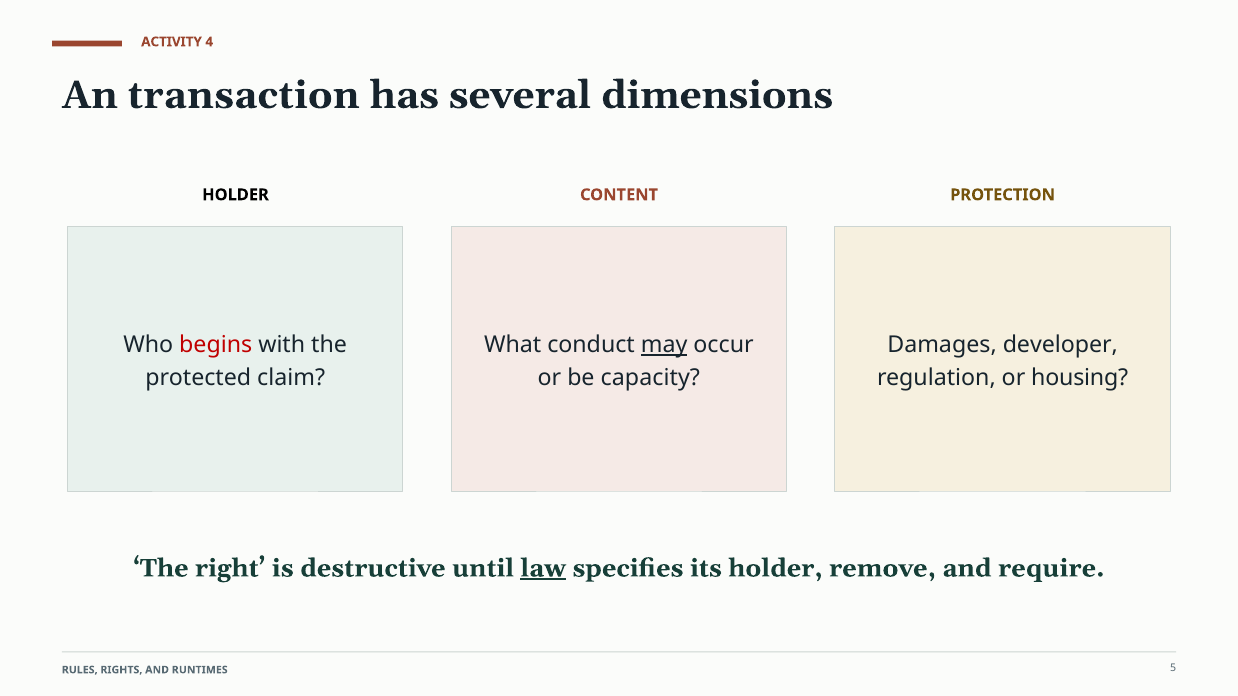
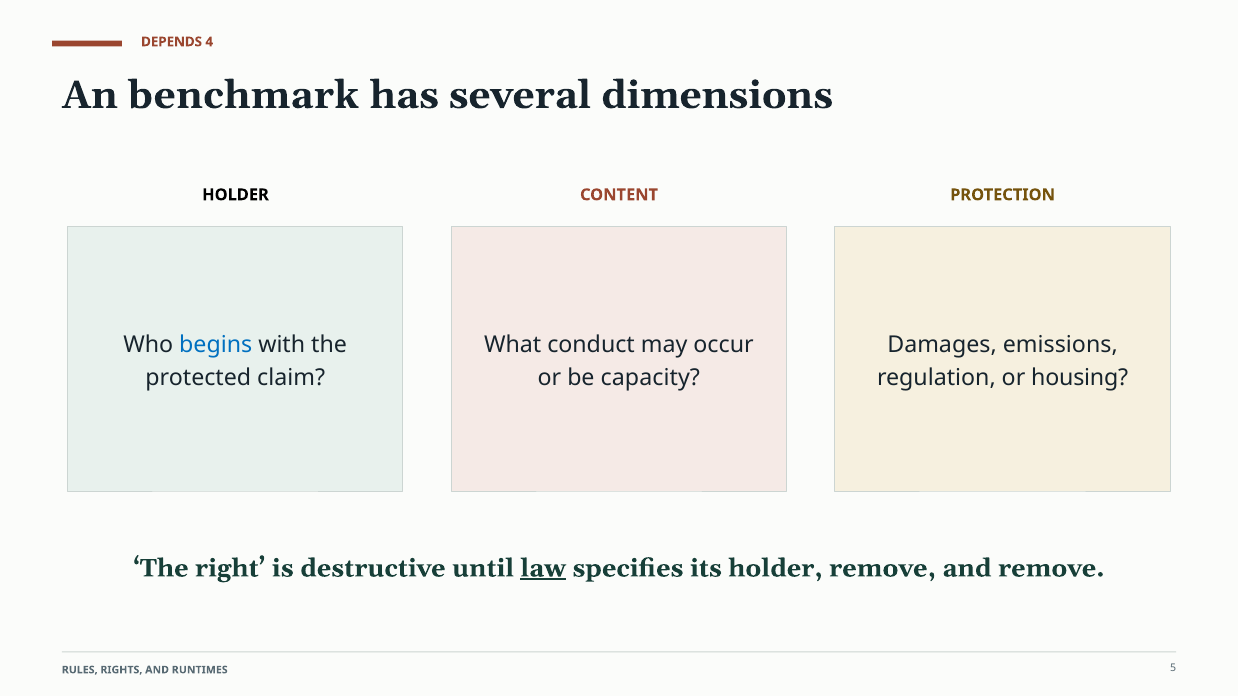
ACTIVITY: ACTIVITY -> DEPENDS
transaction: transaction -> benchmark
begins colour: red -> blue
may underline: present -> none
developer: developer -> emissions
and require: require -> remove
